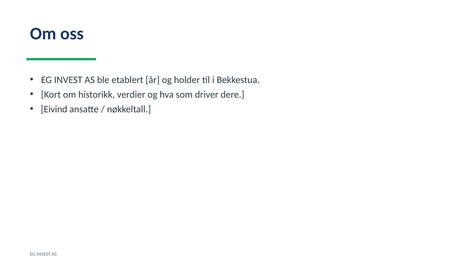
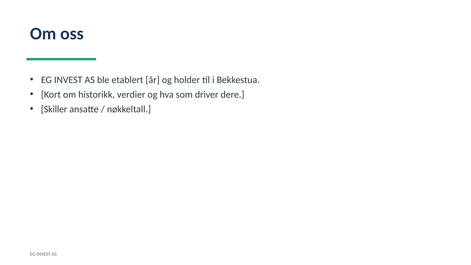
Eivind: Eivind -> Skiller
